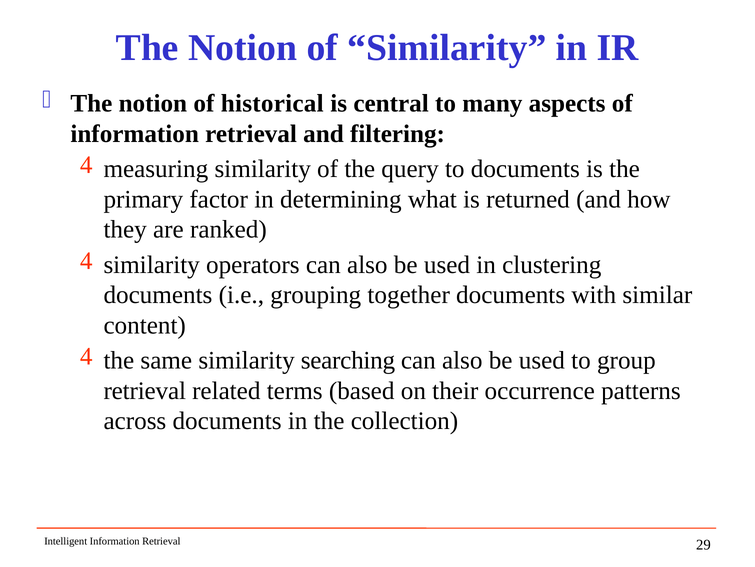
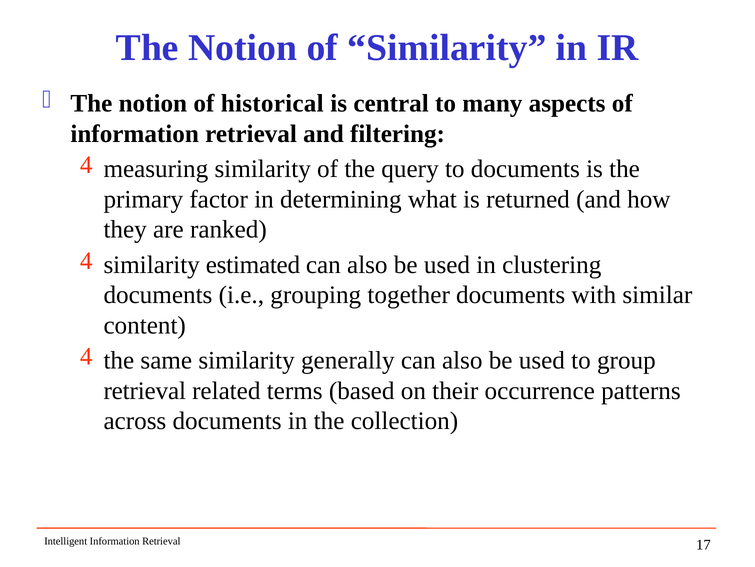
operators: operators -> estimated
searching: searching -> generally
29: 29 -> 17
